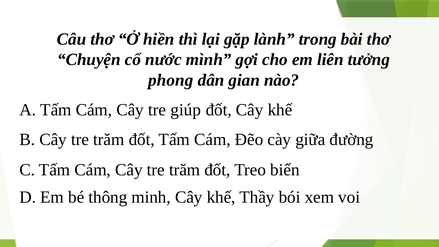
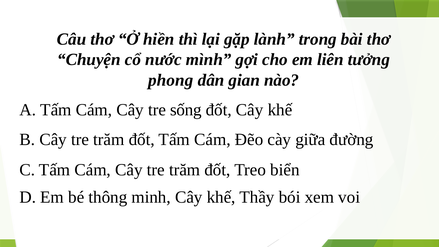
giúp: giúp -> sống
